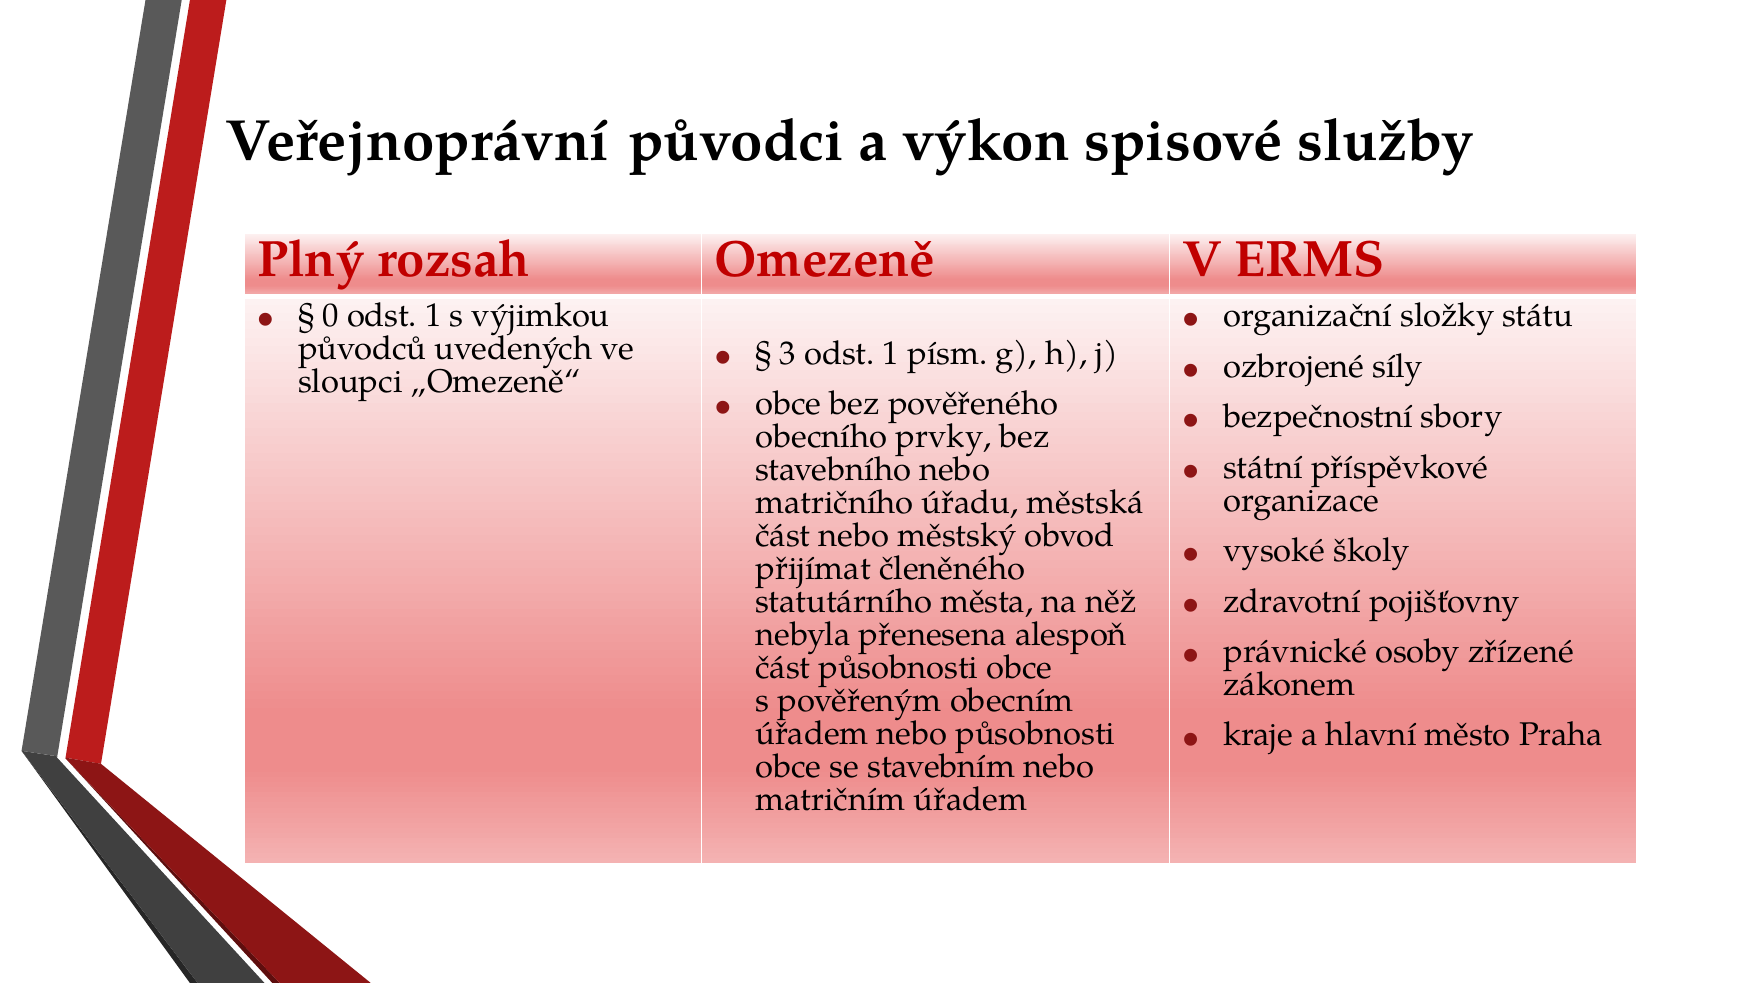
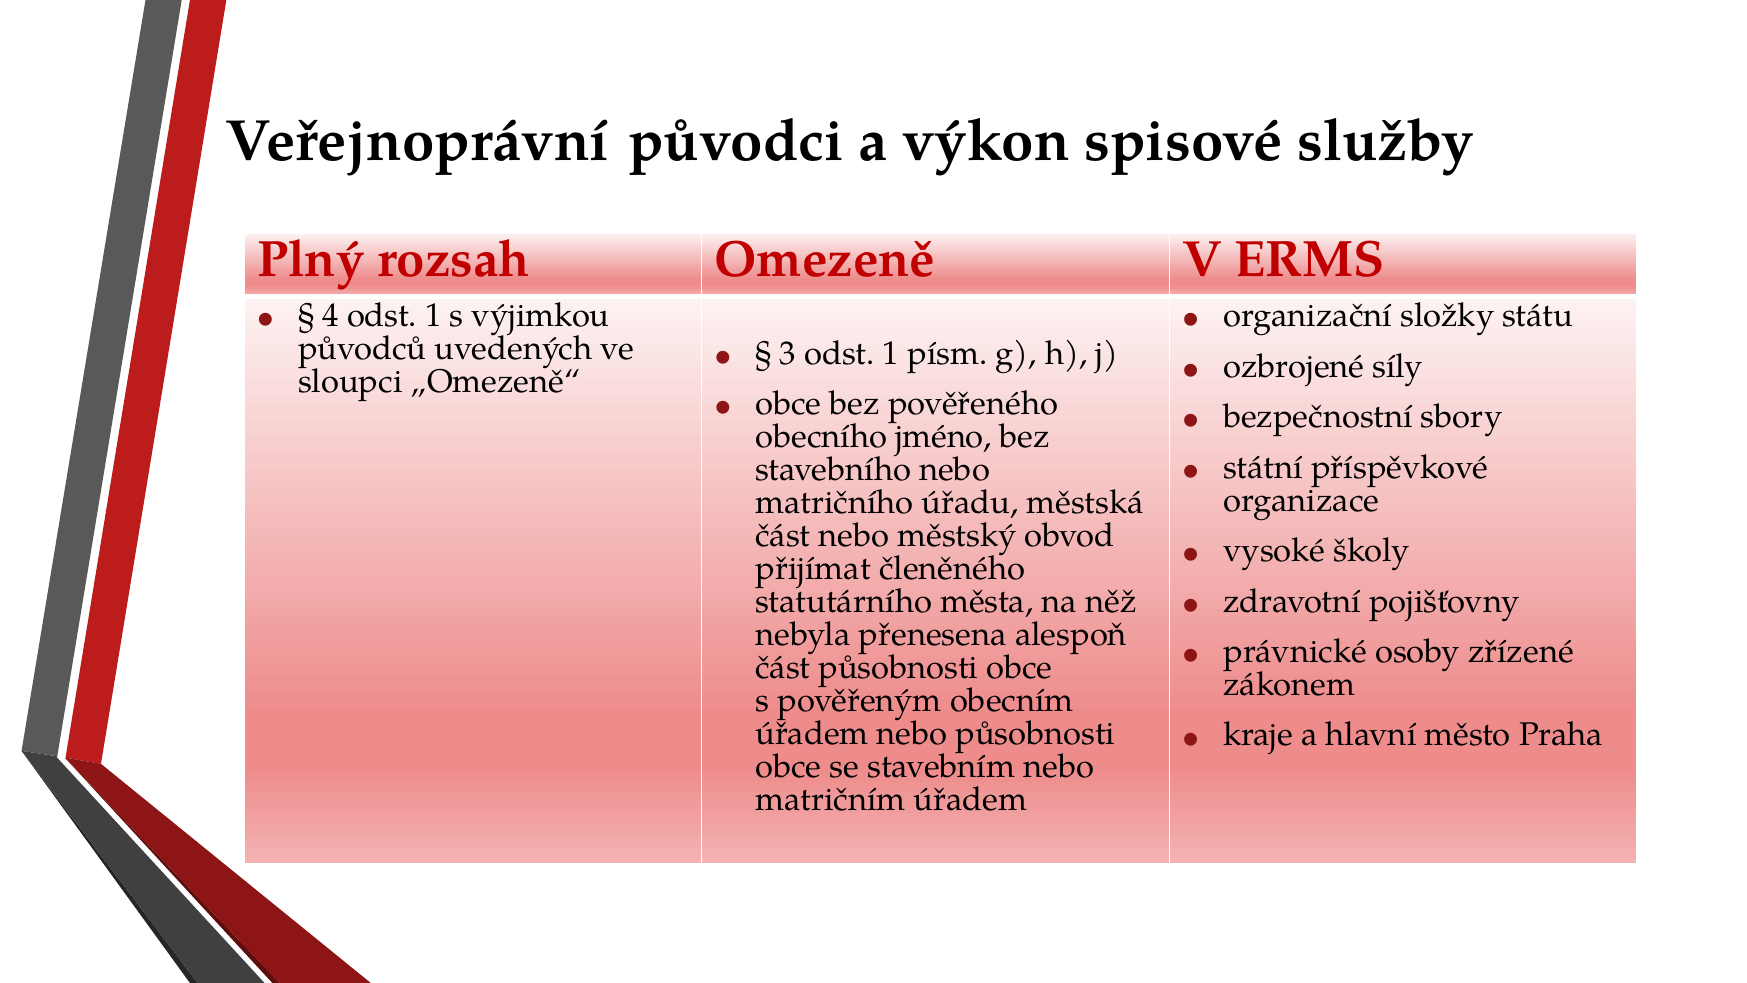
0: 0 -> 4
prvky: prvky -> jméno
